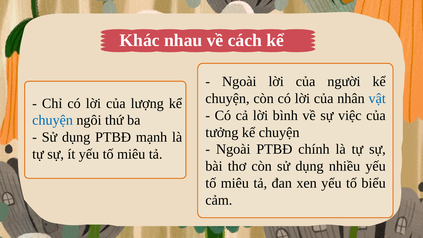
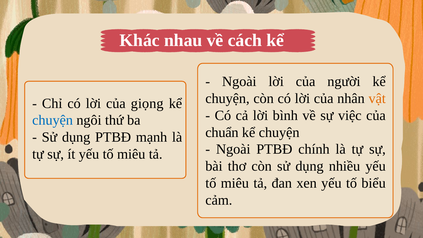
vật colour: blue -> orange
lượng: lượng -> giọng
tưởng: tưởng -> chuẩn
